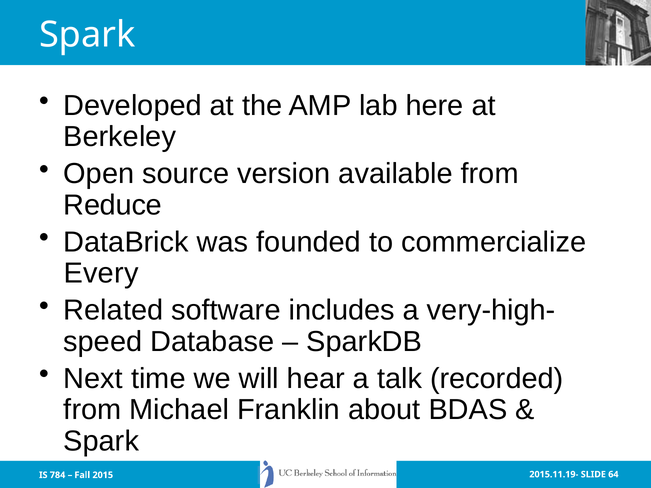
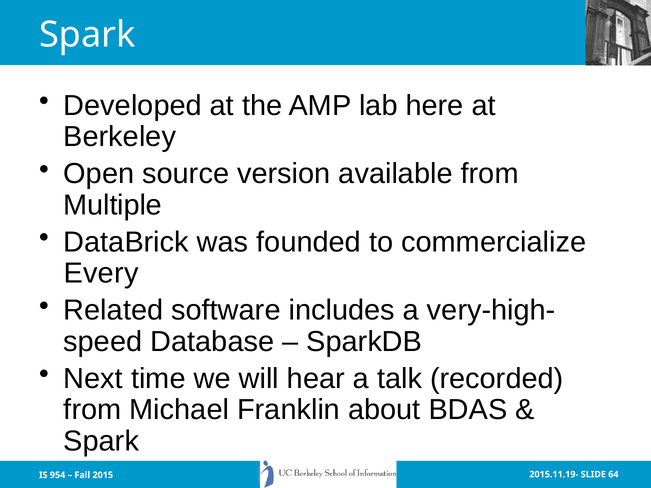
Reduce: Reduce -> Multiple
784: 784 -> 954
